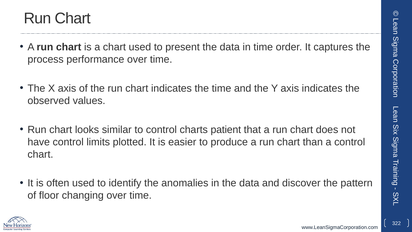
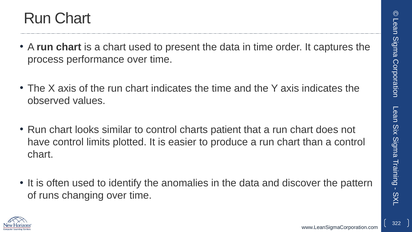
floor: floor -> runs
